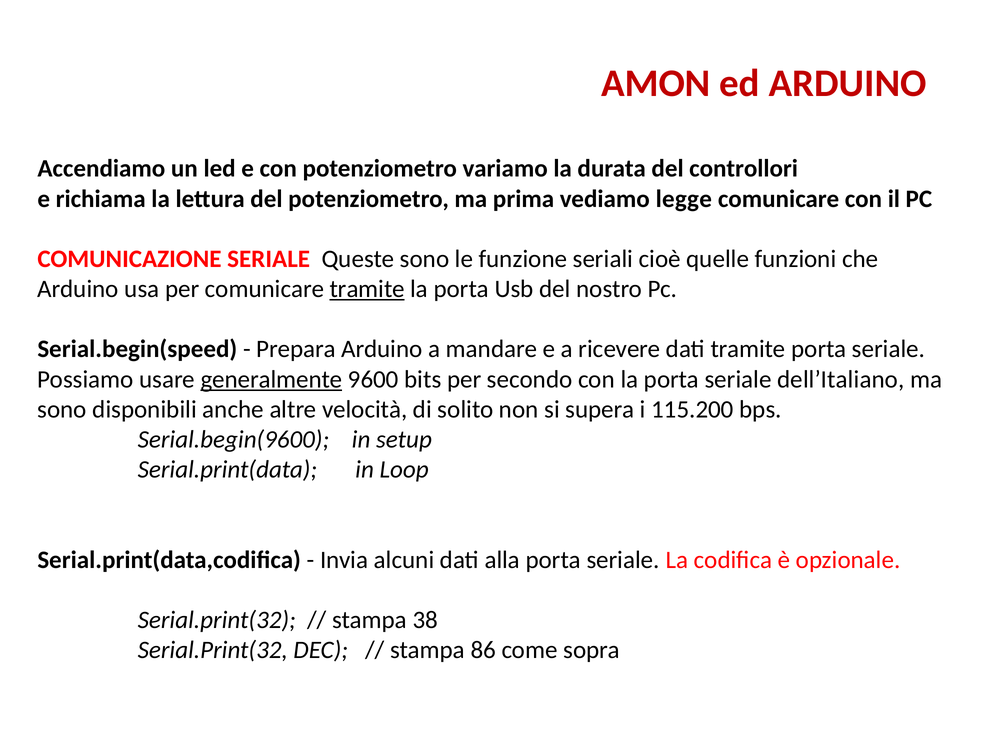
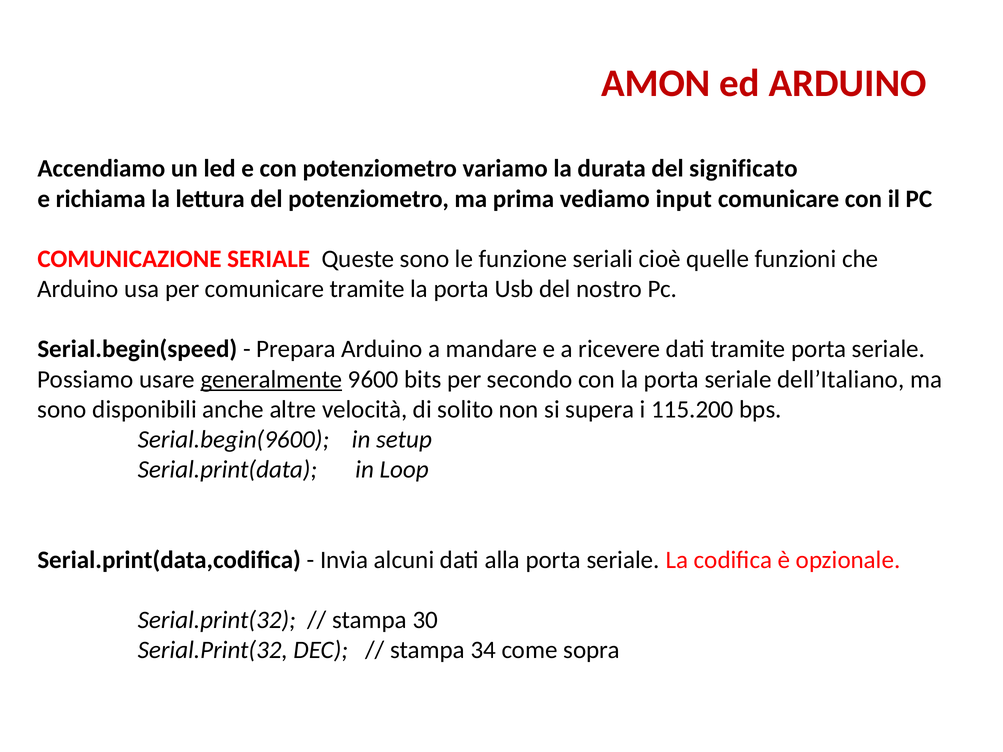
controllori: controllori -> significato
legge: legge -> input
tramite at (367, 289) underline: present -> none
38: 38 -> 30
86: 86 -> 34
